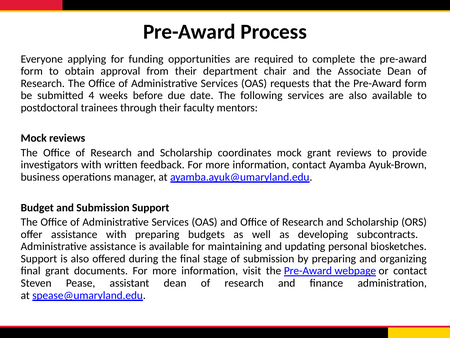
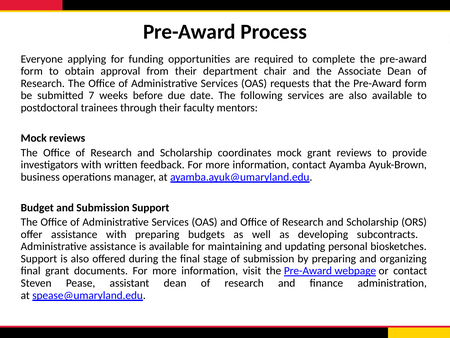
4: 4 -> 7
